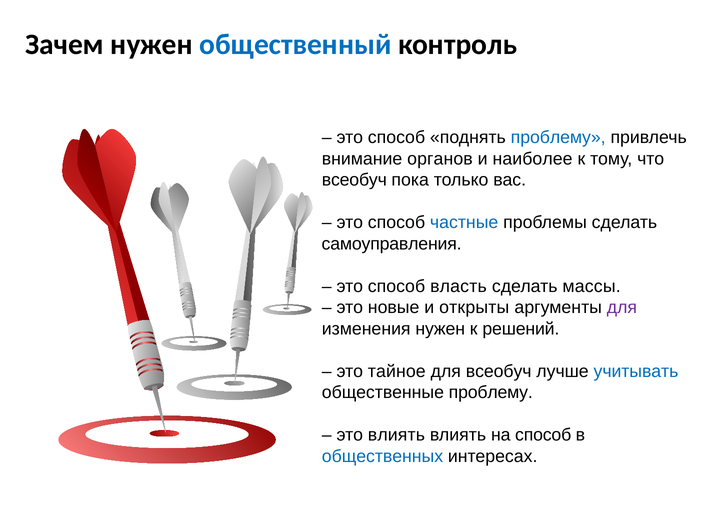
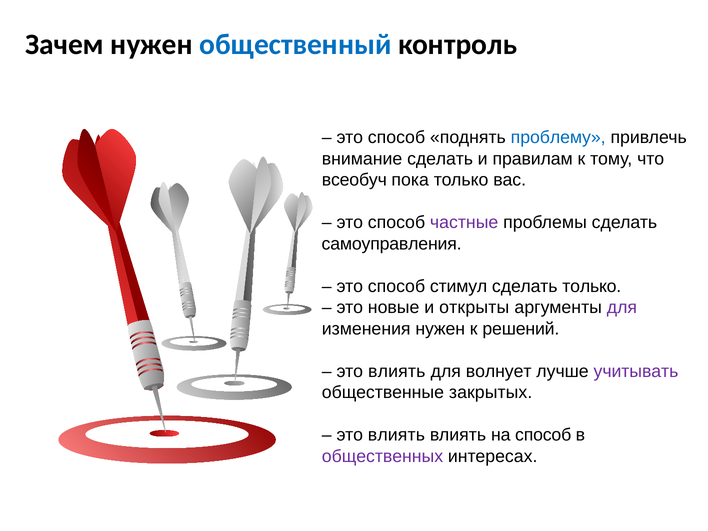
внимание органов: органов -> сделать
наиболее: наиболее -> правилам
частные colour: blue -> purple
власть: власть -> стимул
сделать массы: массы -> только
тайное at (397, 371): тайное -> влиять
для всеобуч: всеобуч -> волнует
учитывать colour: blue -> purple
общественные проблему: проблему -> закрытых
общественных colour: blue -> purple
